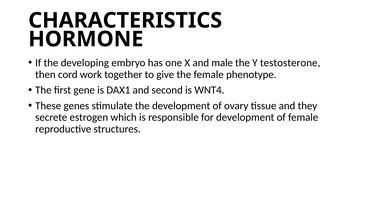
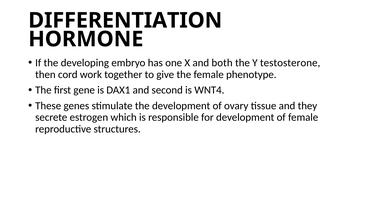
CHARACTERISTICS: CHARACTERISTICS -> DIFFERENTIATION
male: male -> both
